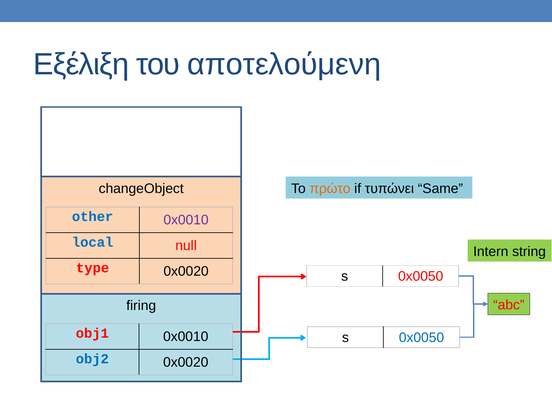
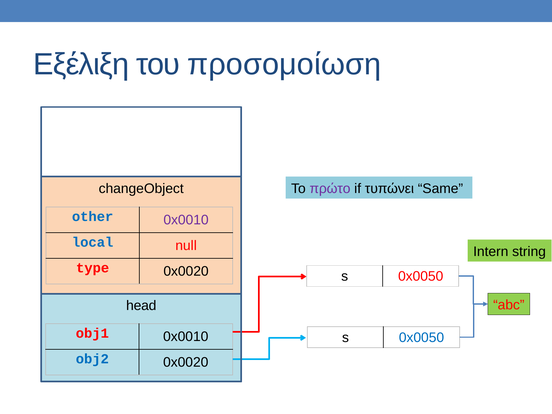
αποτελούμενη: αποτελούμενη -> προσομοίωση
πρώτο colour: orange -> purple
firing: firing -> head
